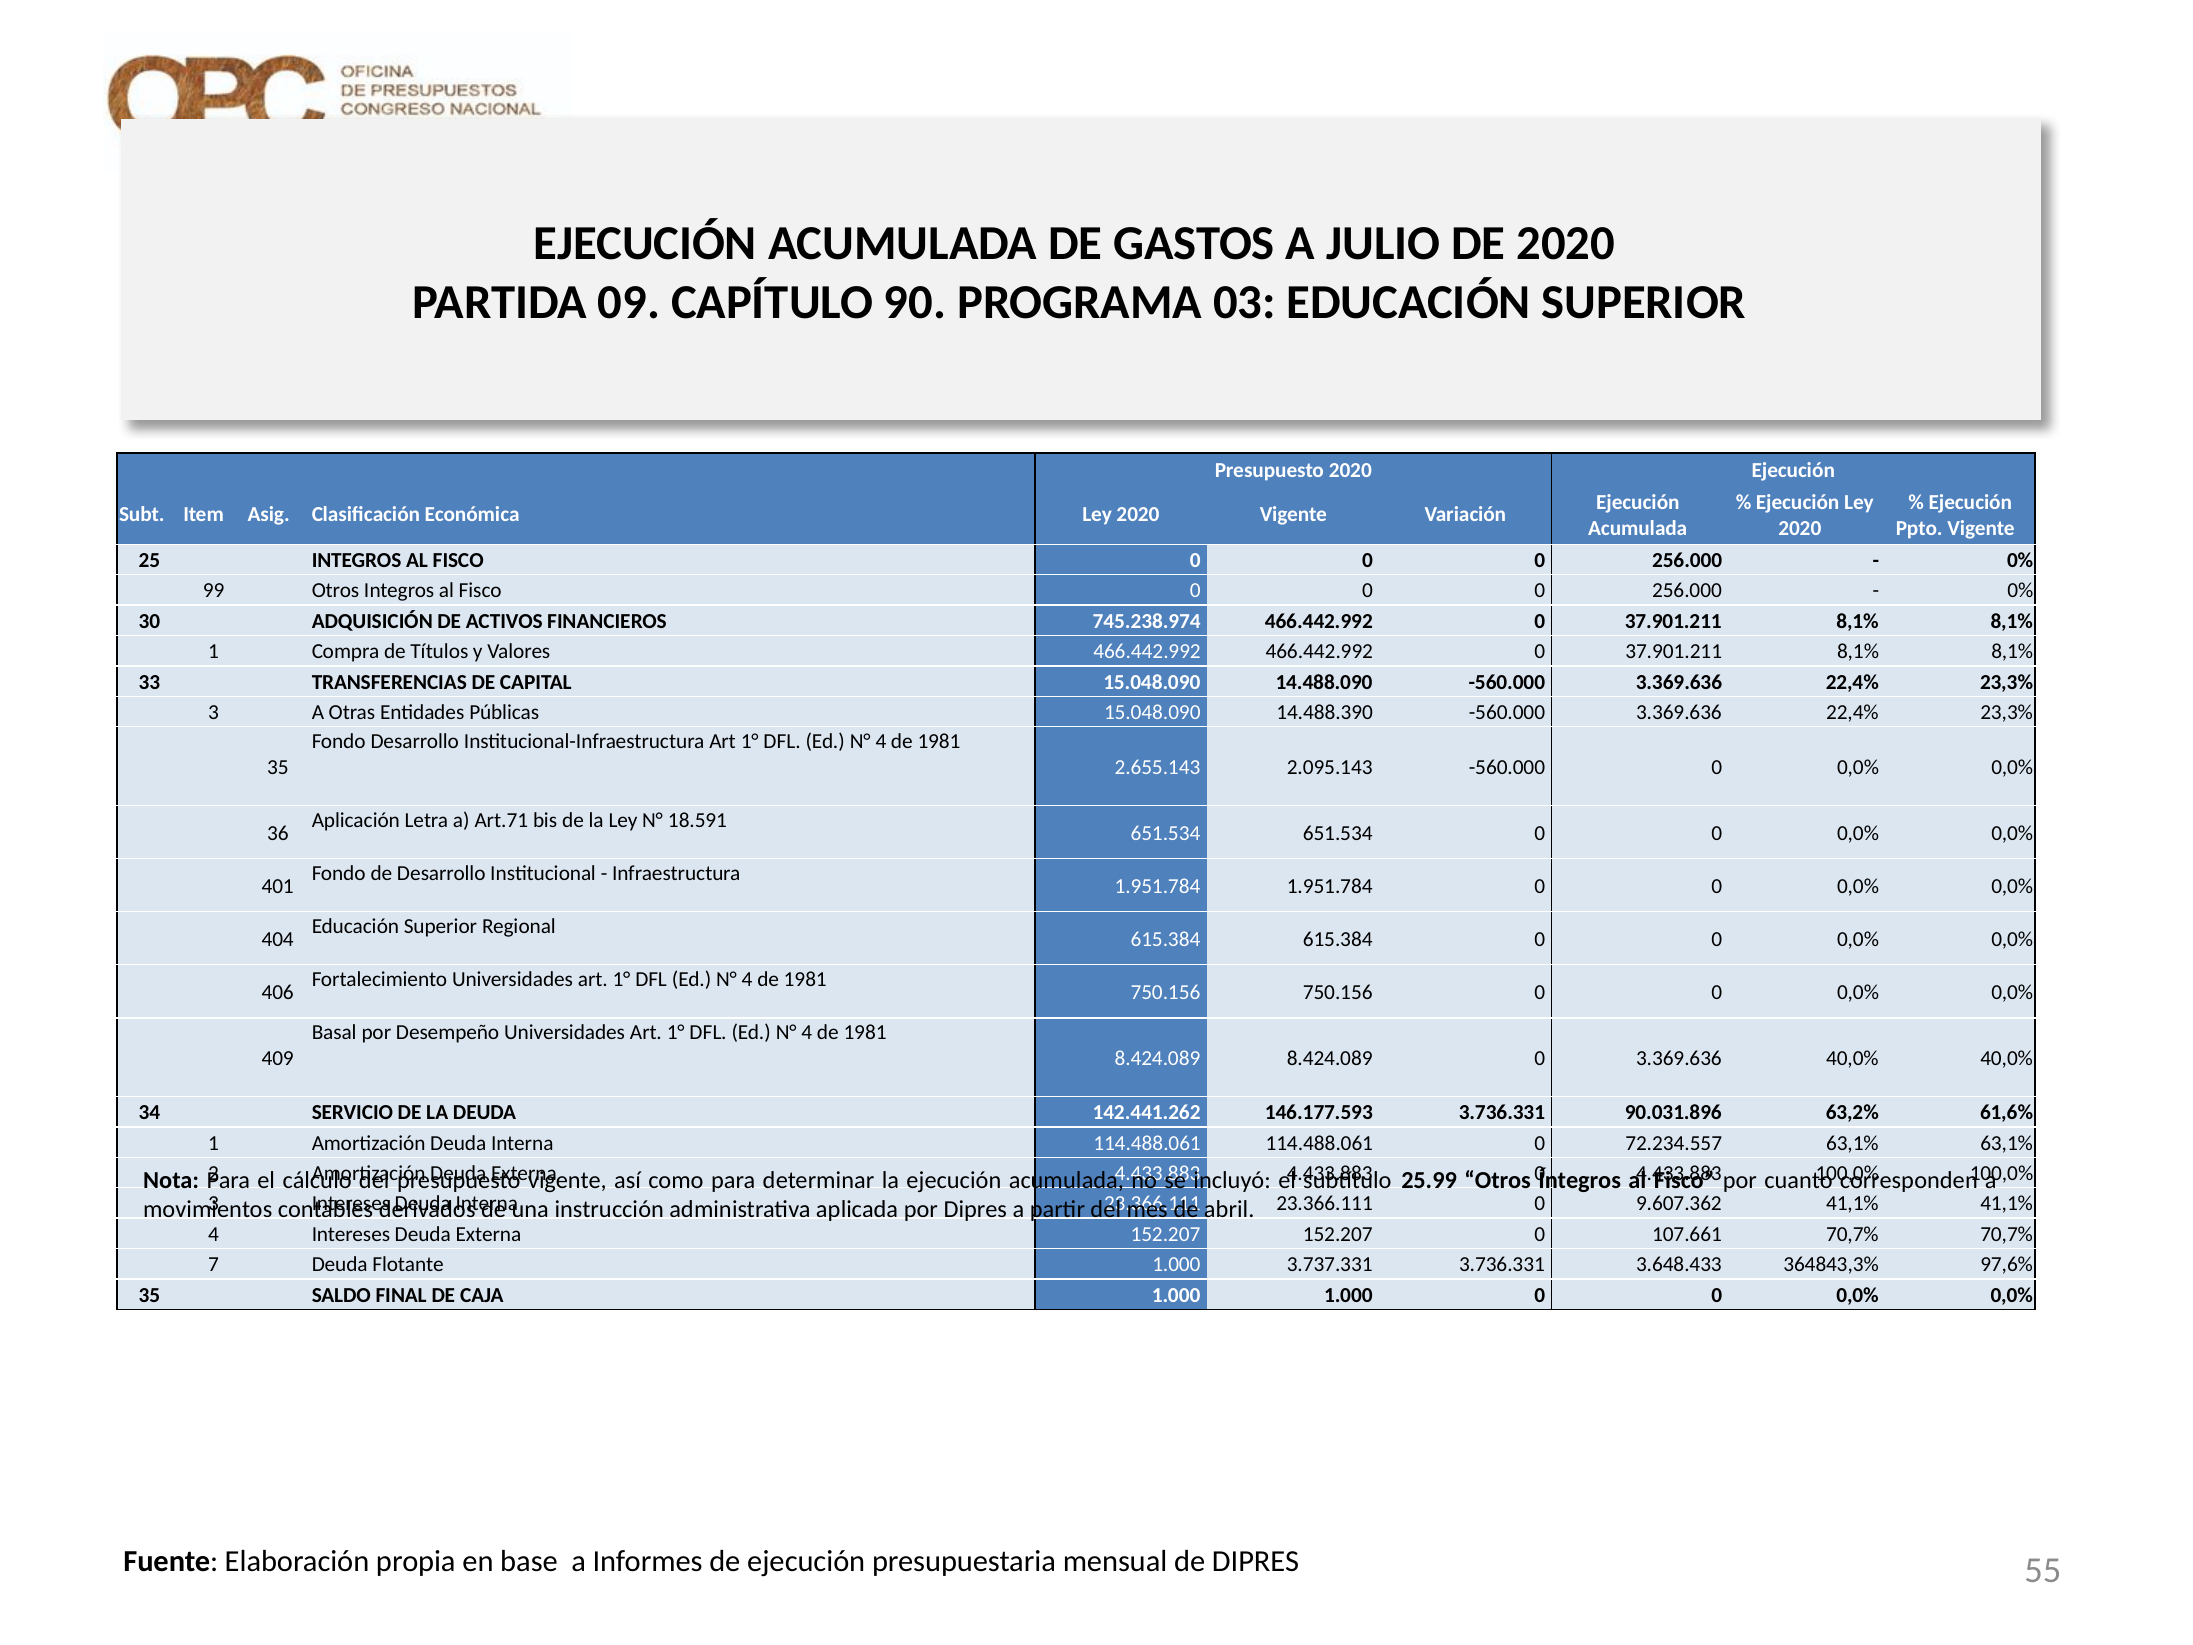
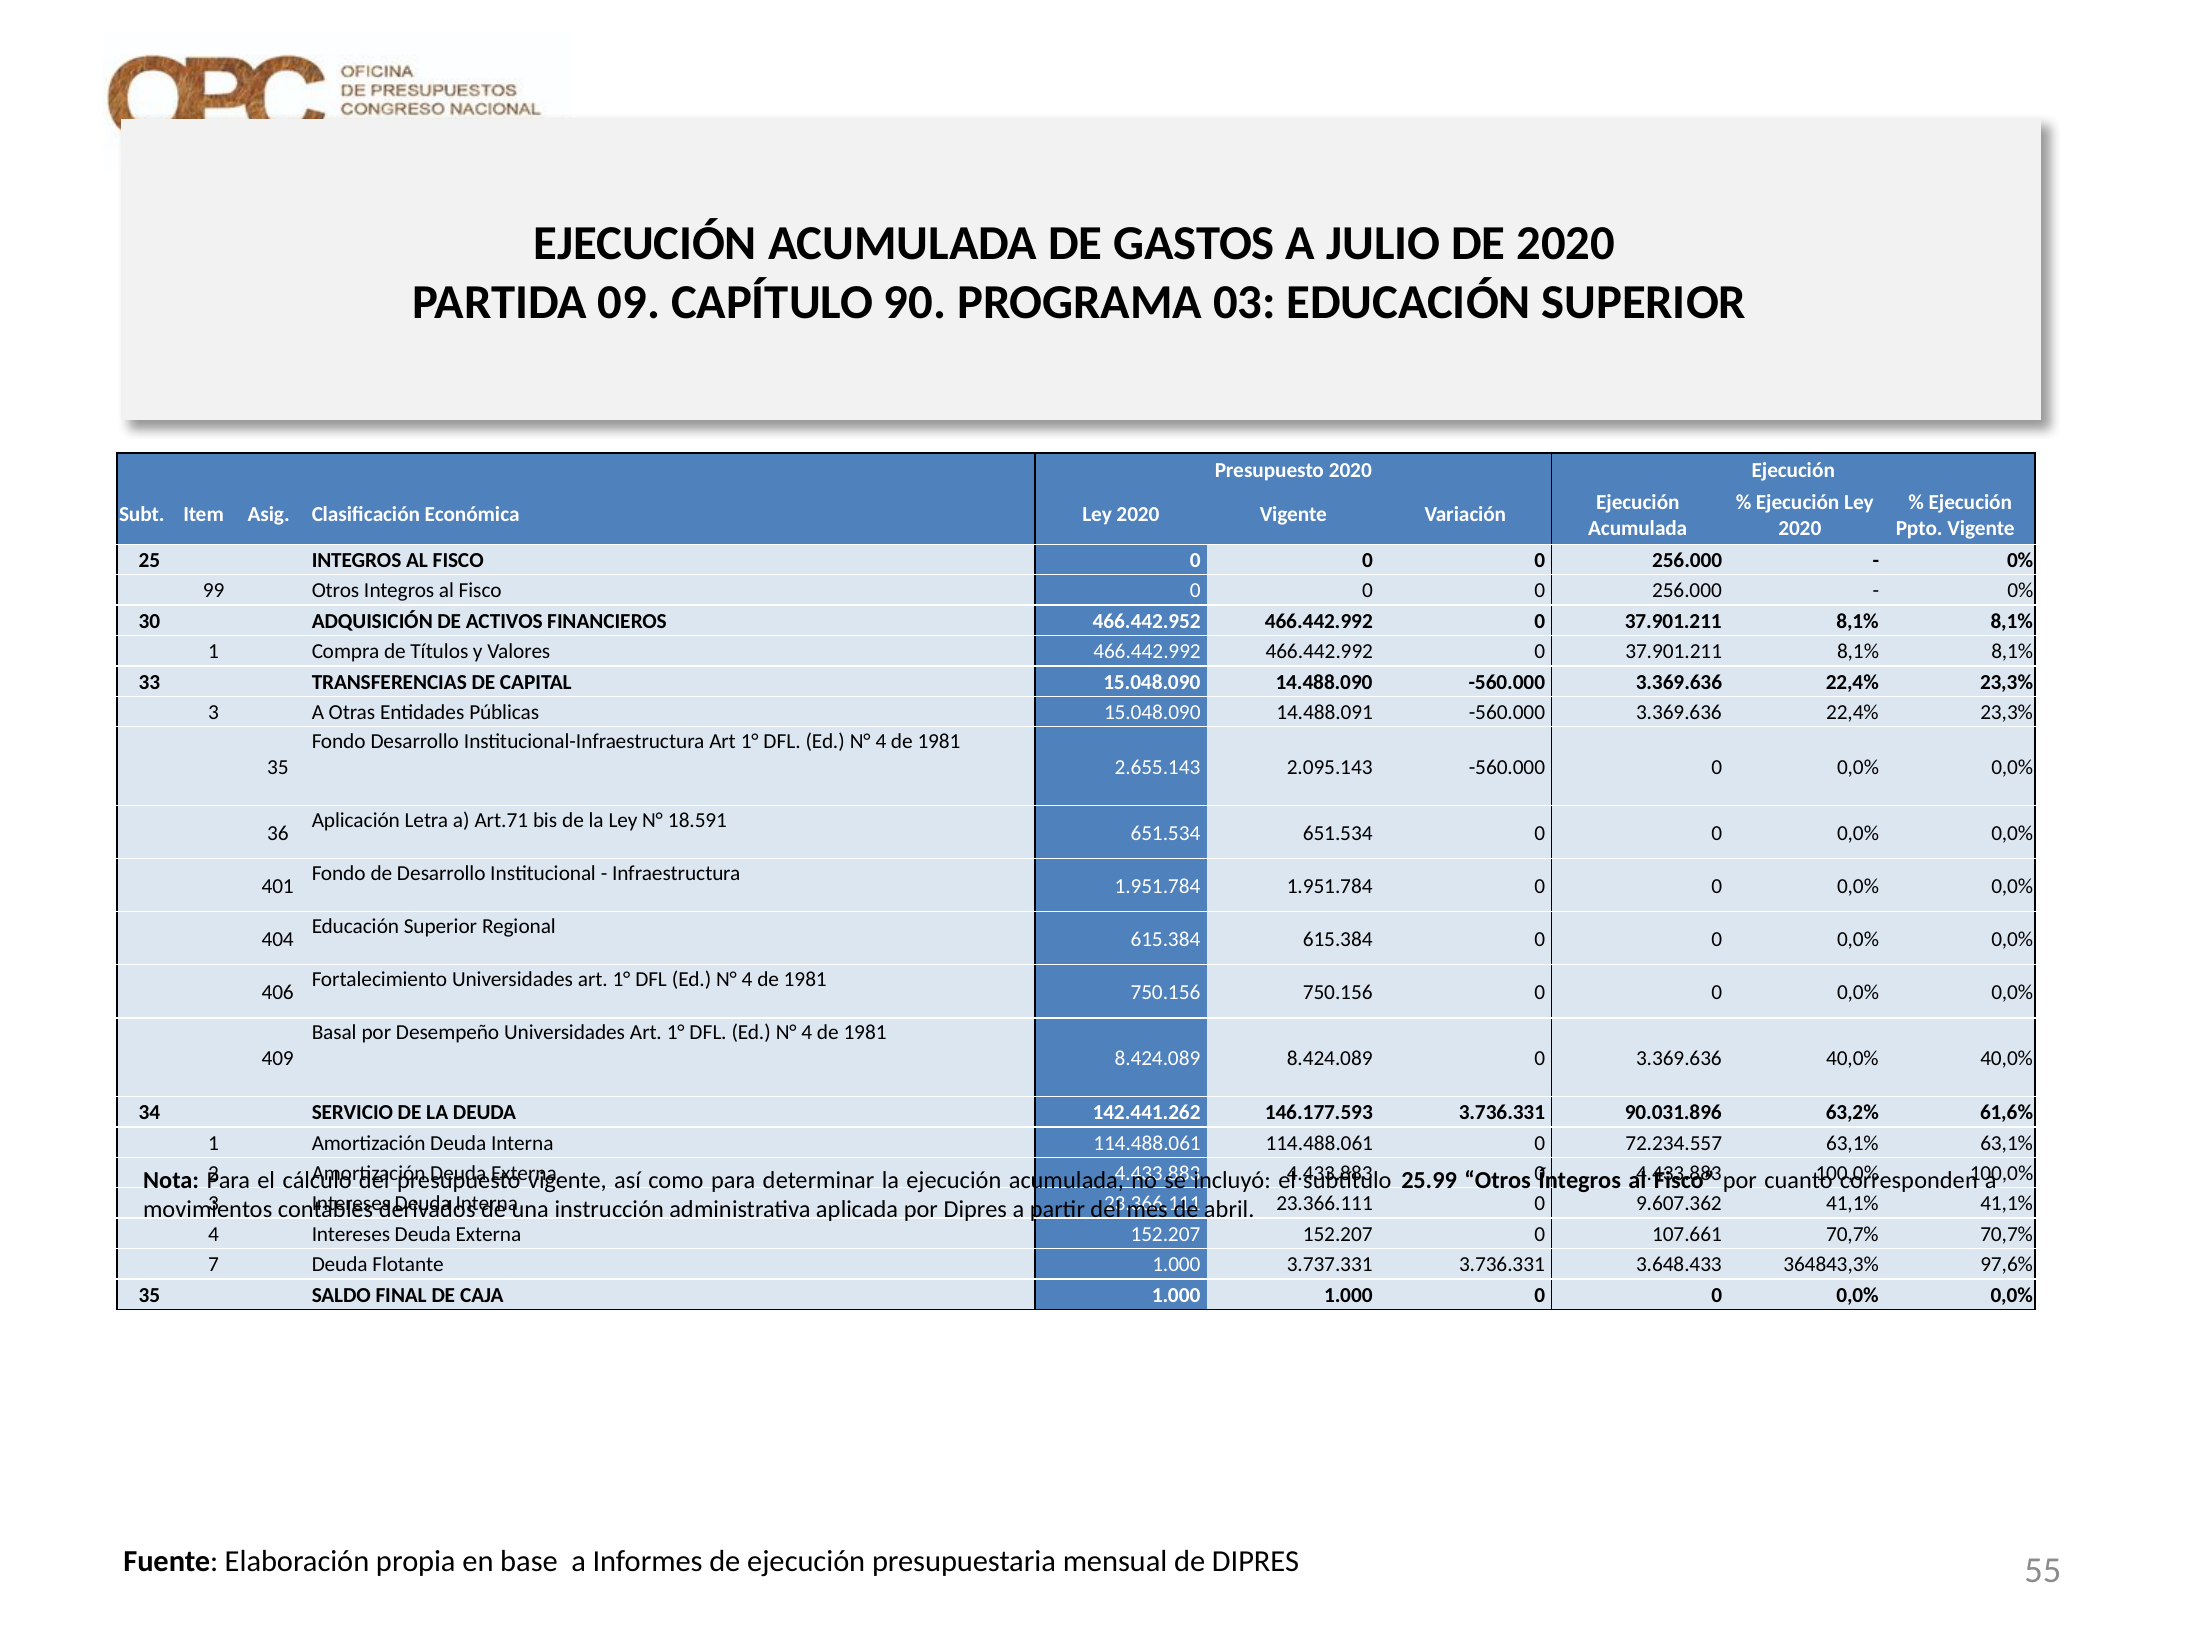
745.238.974: 745.238.974 -> 466.442.952
14.488.390: 14.488.390 -> 14.488.091
